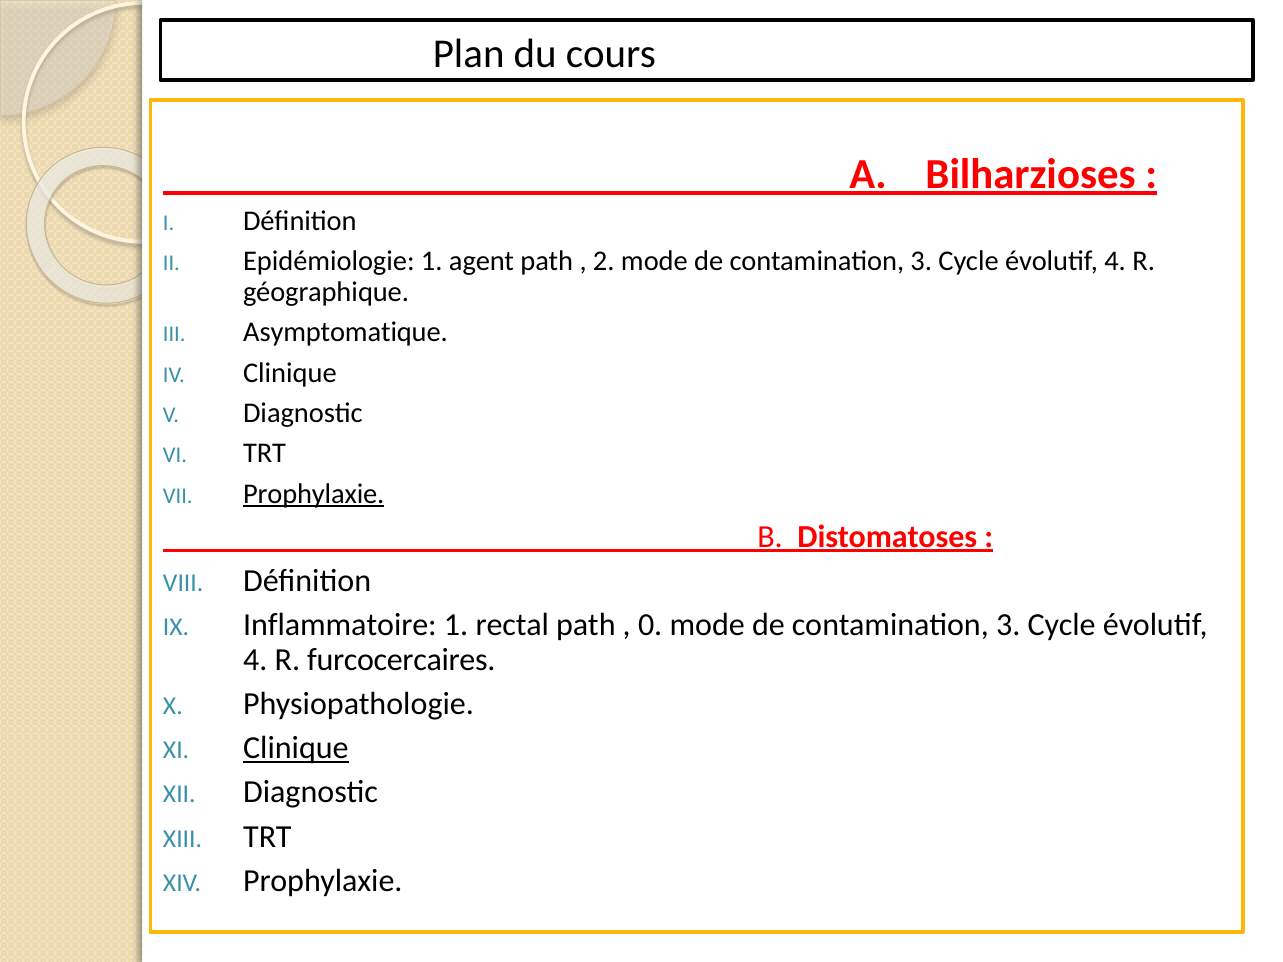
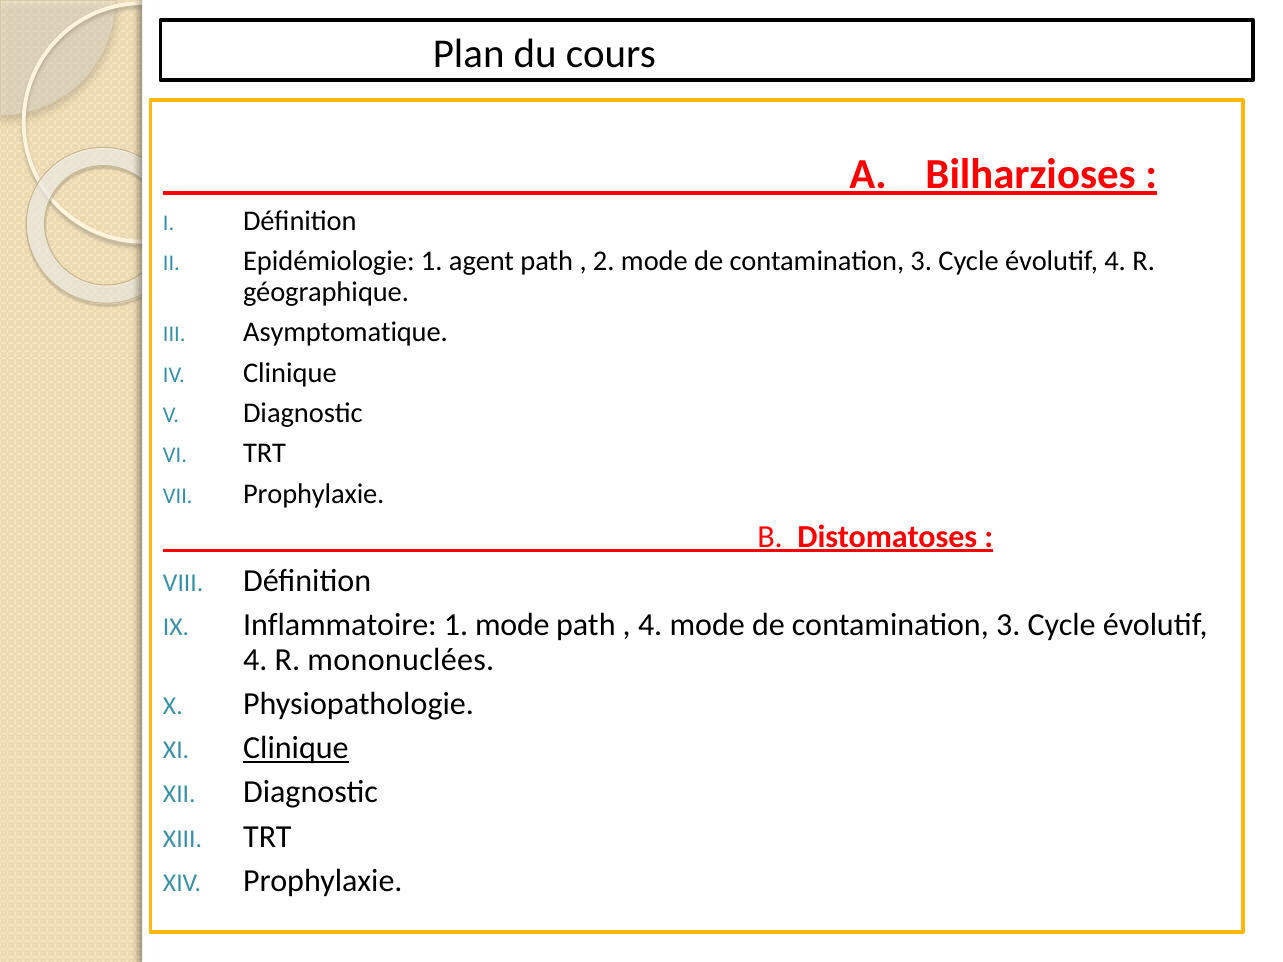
Prophylaxie at (314, 494) underline: present -> none
1 rectal: rectal -> mode
0 at (650, 625): 0 -> 4
furcocercaires: furcocercaires -> mononuclées
